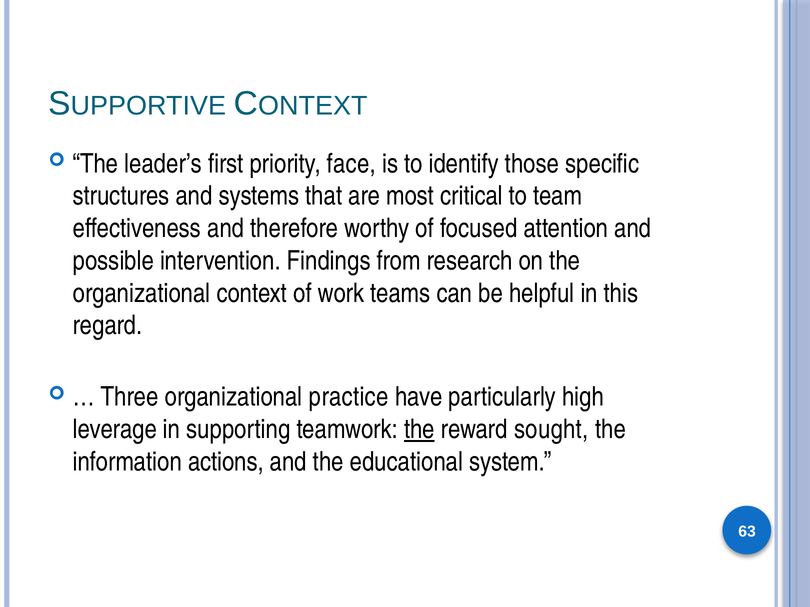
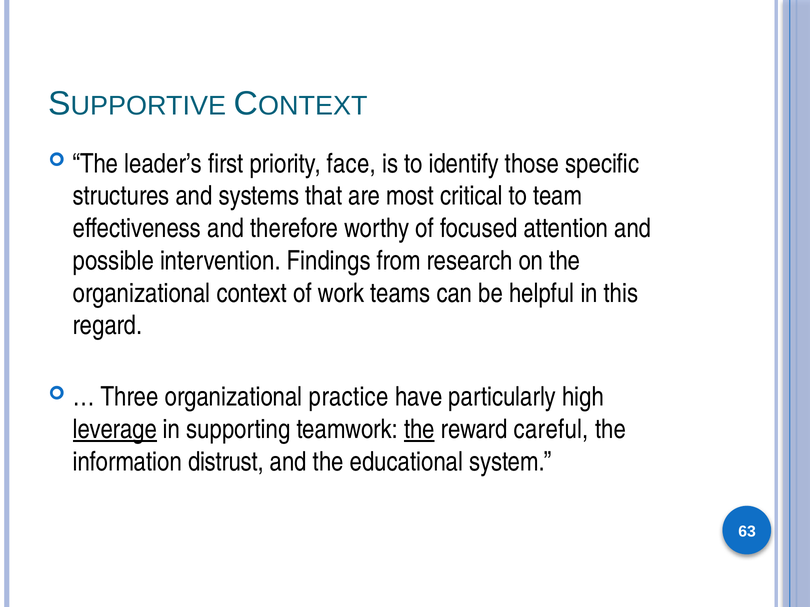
leverage underline: none -> present
sought: sought -> careful
actions: actions -> distrust
